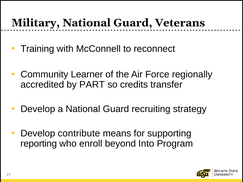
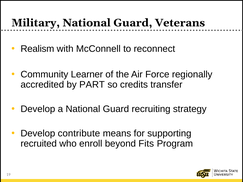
Training: Training -> Realism
reporting: reporting -> recruited
Into: Into -> Fits
